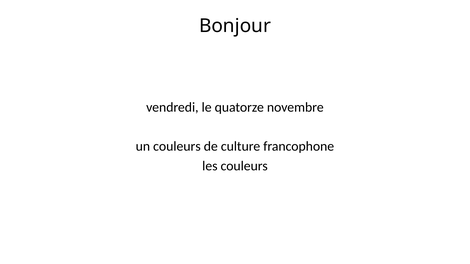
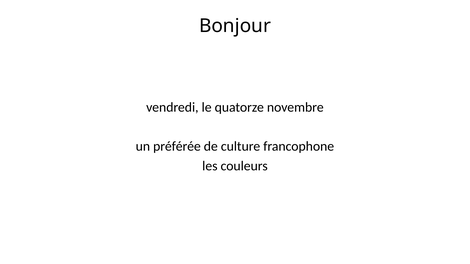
un couleurs: couleurs -> préférée
